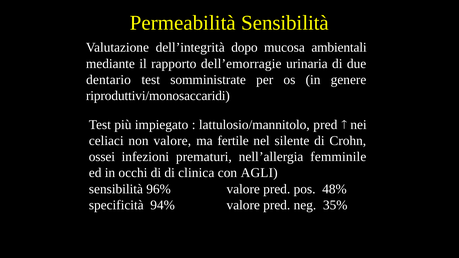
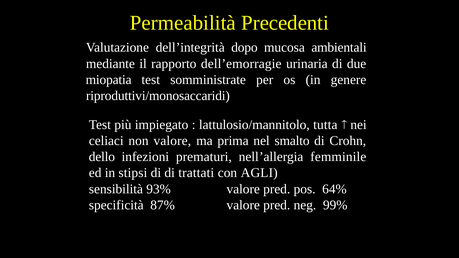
Permeabilità Sensibilità: Sensibilità -> Precedenti
dentario: dentario -> miopatia
lattulosio/mannitolo pred: pred -> tutta
fertile: fertile -> prima
silente: silente -> smalto
ossei: ossei -> dello
occhi: occhi -> stipsi
clinica: clinica -> trattati
96%: 96% -> 93%
48%: 48% -> 64%
94%: 94% -> 87%
35%: 35% -> 99%
